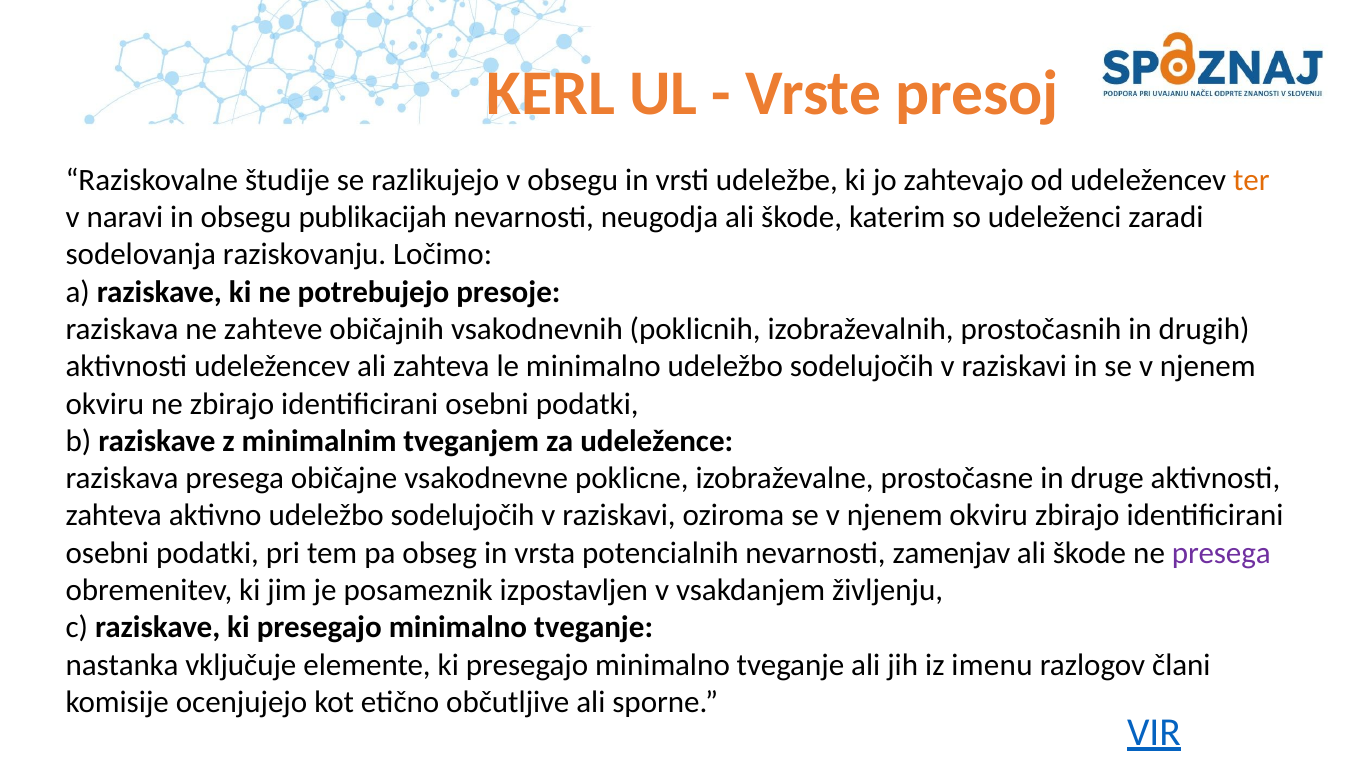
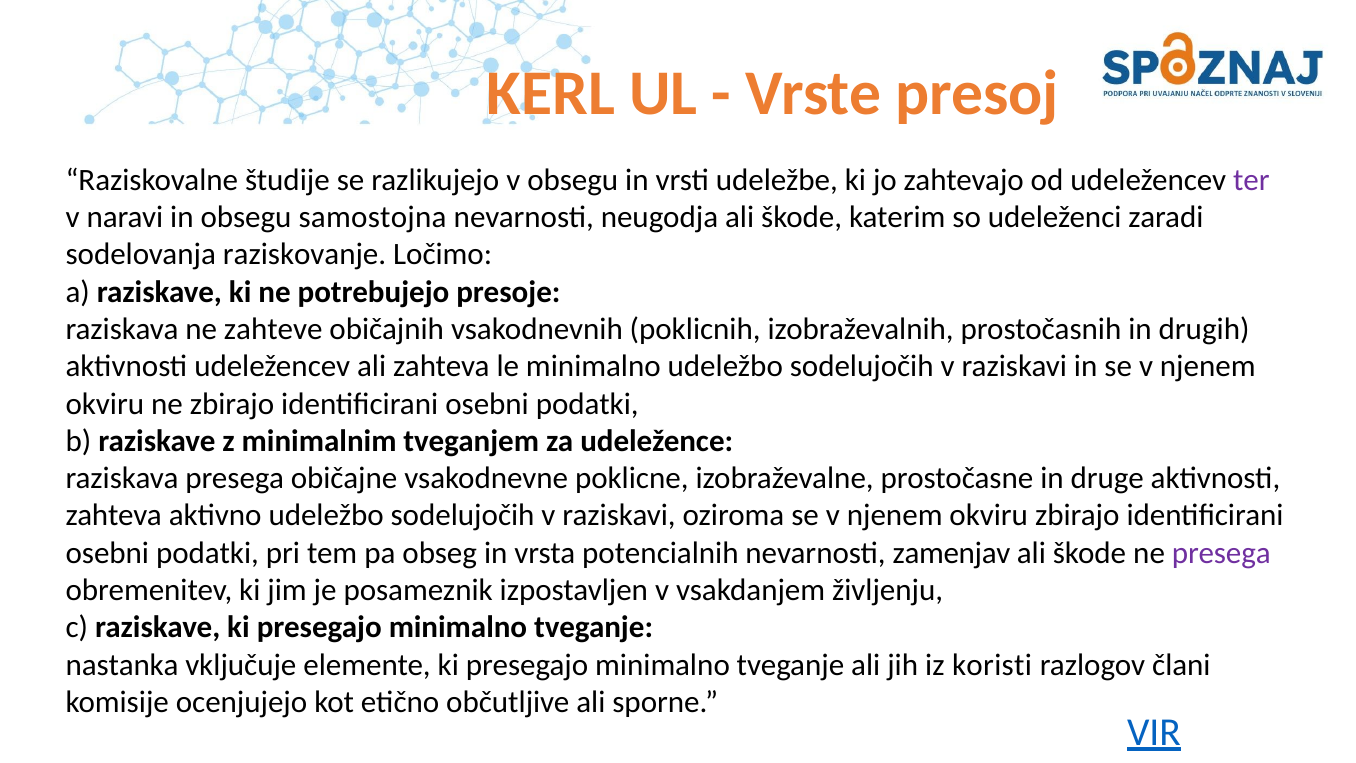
ter colour: orange -> purple
publikacijah: publikacijah -> samostojna
raziskovanju: raziskovanju -> raziskovanje
imenu: imenu -> koristi
